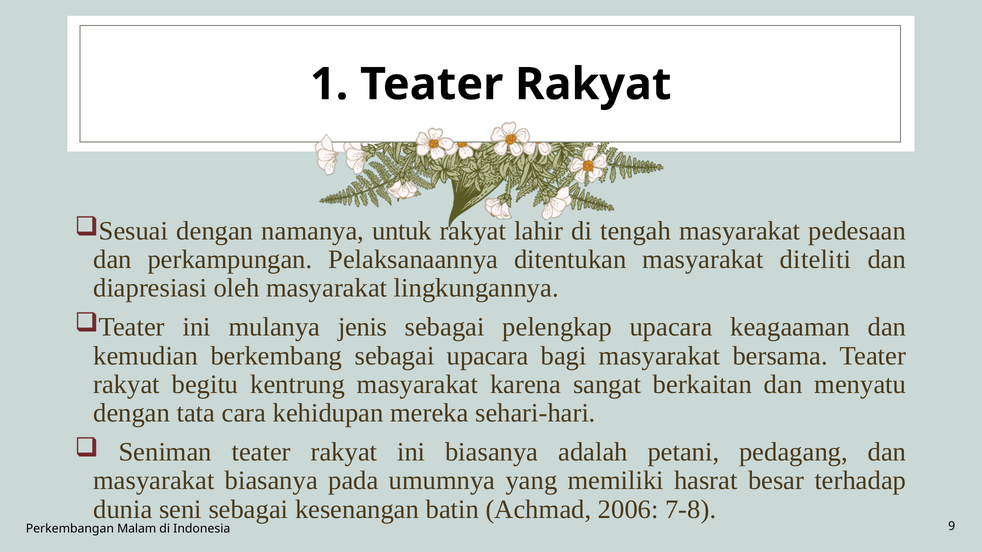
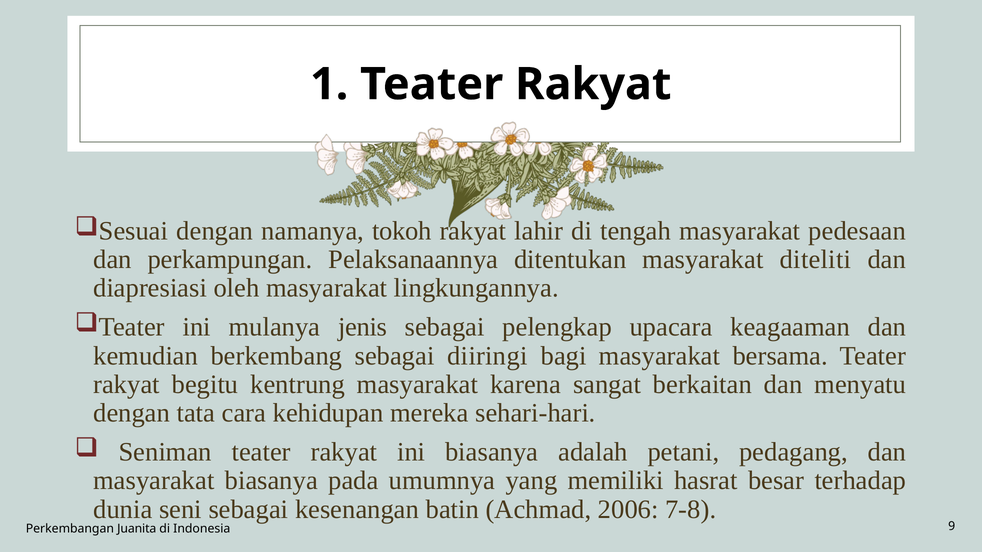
untuk: untuk -> tokoh
sebagai upacara: upacara -> diiringi
Malam: Malam -> Juanita
